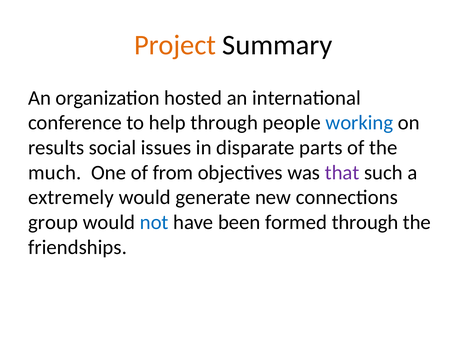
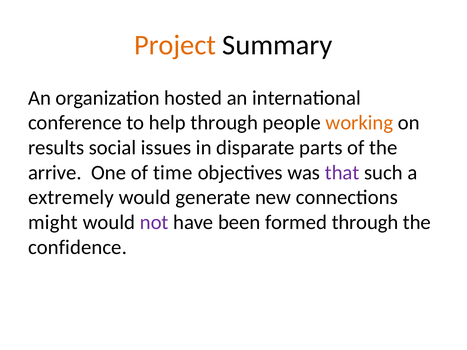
working colour: blue -> orange
much: much -> arrive
from: from -> time
group: group -> might
not colour: blue -> purple
friendships: friendships -> confidence
